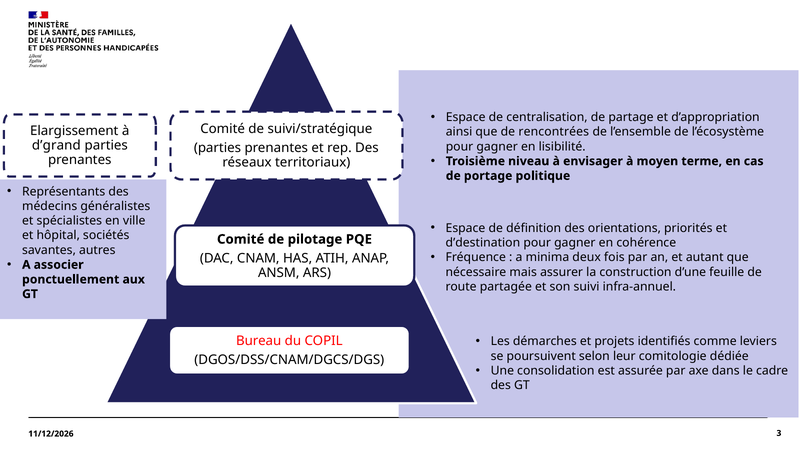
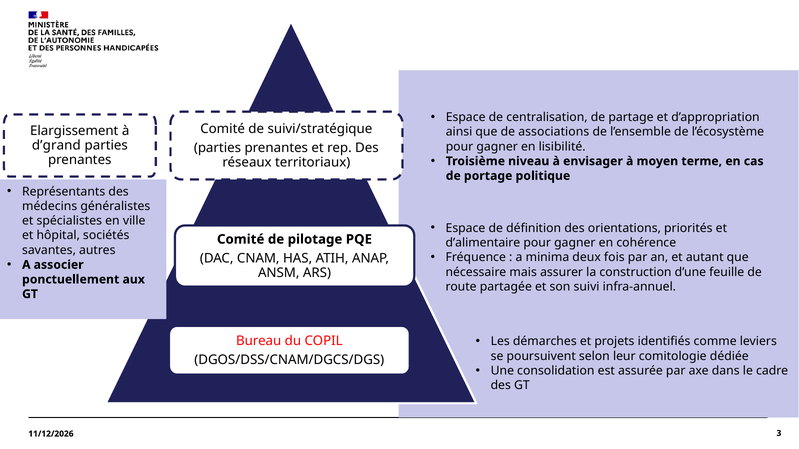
rencontrées: rencontrées -> associations
d’destination: d’destination -> d’alimentaire
